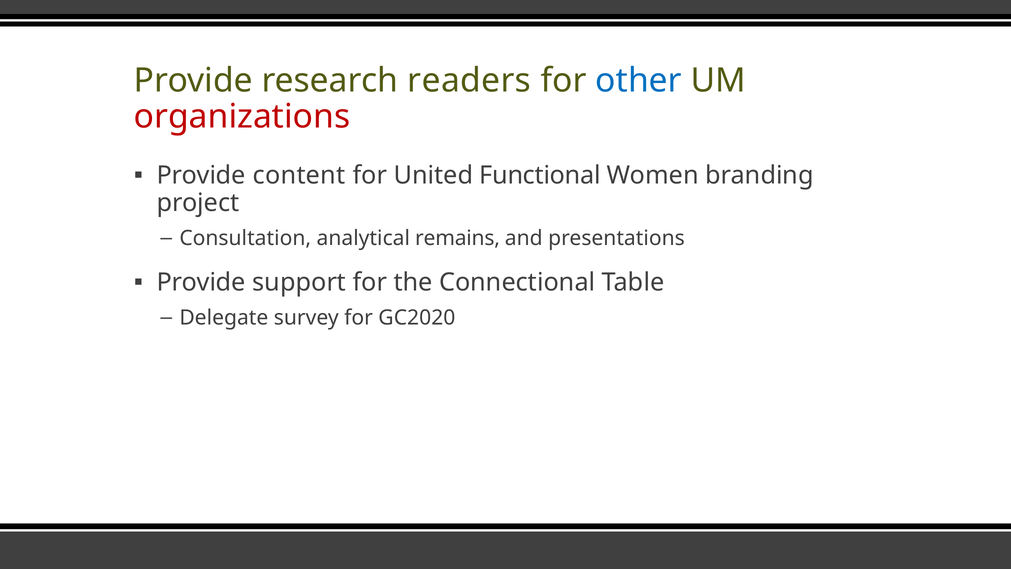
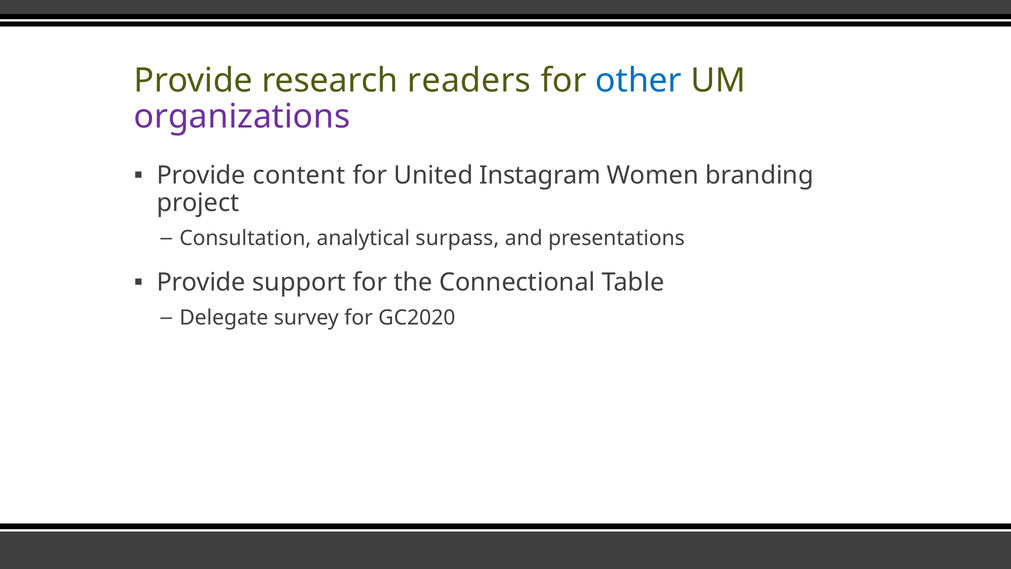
organizations colour: red -> purple
Functional: Functional -> Instagram
remains: remains -> surpass
